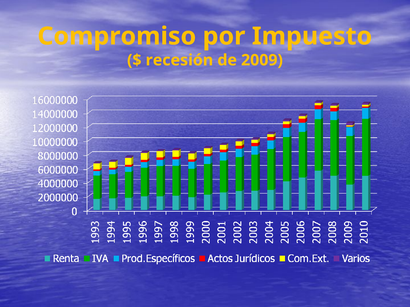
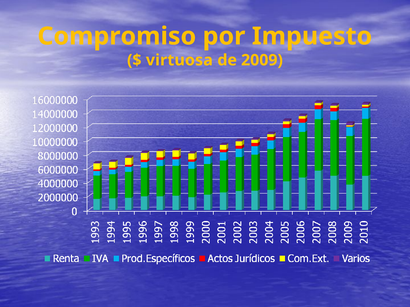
recesión: recesión -> virtuosa
